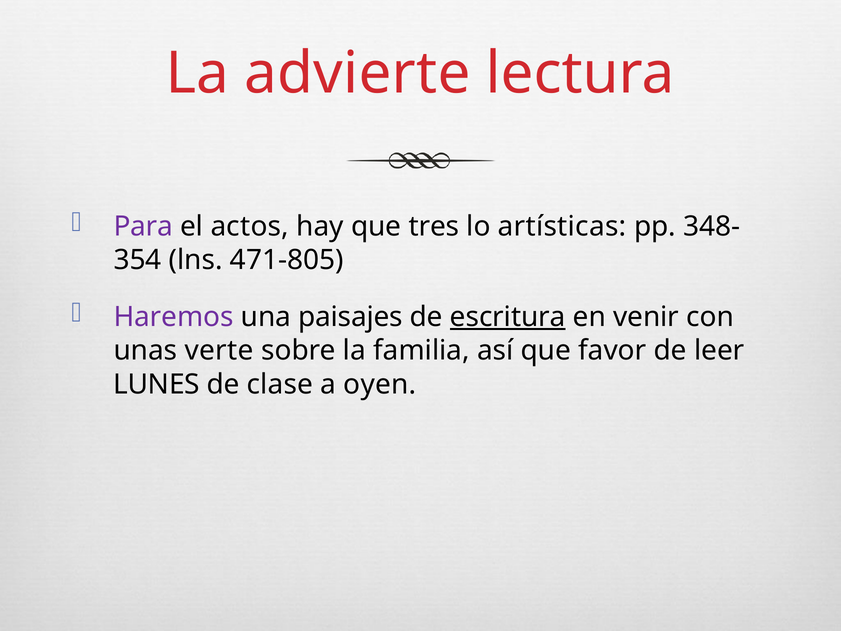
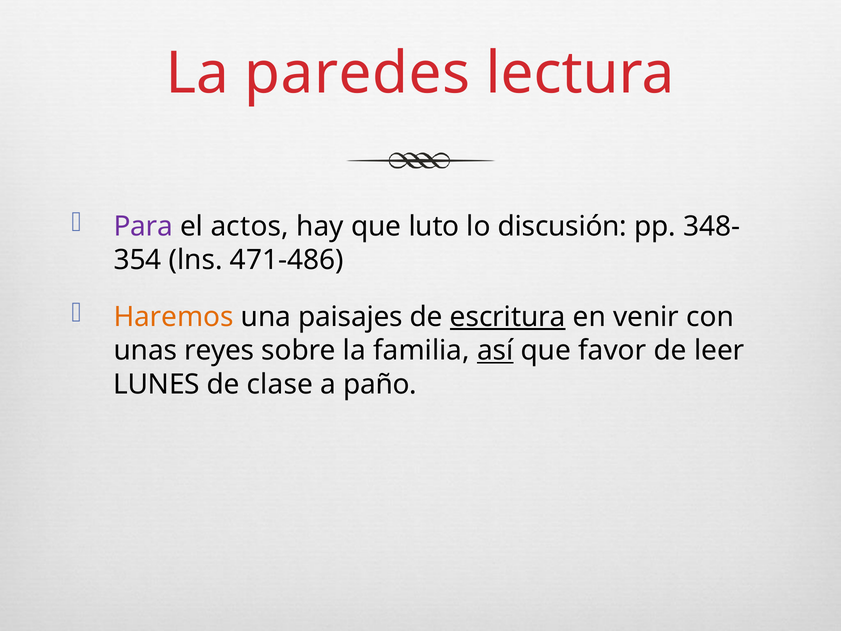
advierte: advierte -> paredes
tres: tres -> luto
artísticas: artísticas -> discusión
471-805: 471-805 -> 471-486
Haremos colour: purple -> orange
verte: verte -> reyes
así underline: none -> present
oyen: oyen -> paño
